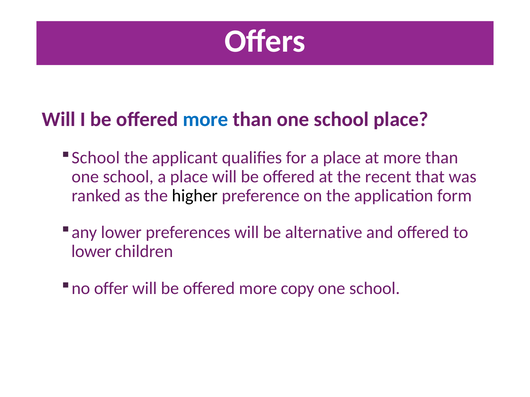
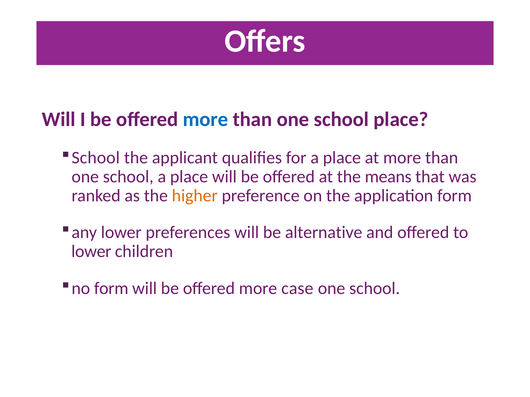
recent: recent -> means
higher colour: black -> orange
no offer: offer -> form
copy: copy -> case
